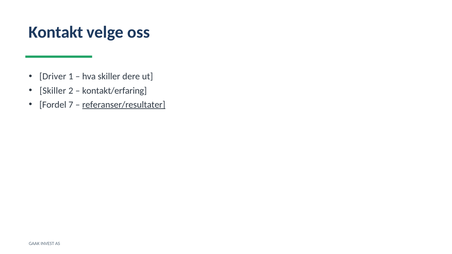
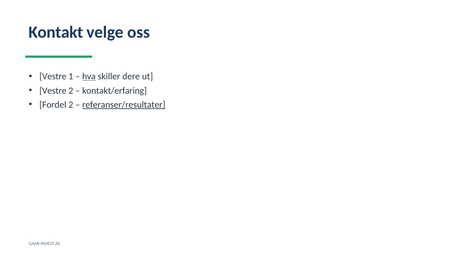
Driver at (53, 77): Driver -> Vestre
hva underline: none -> present
Skiller at (53, 91): Skiller -> Vestre
Fordel 7: 7 -> 2
